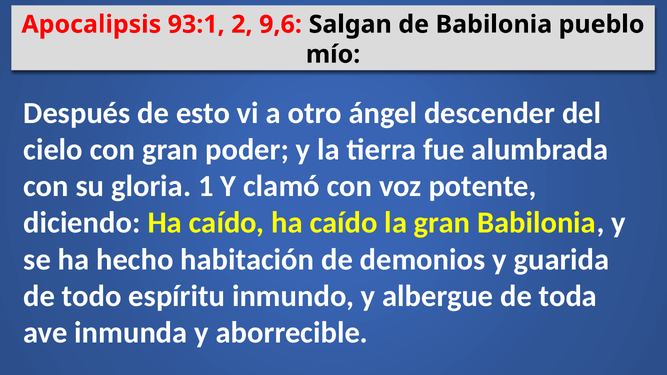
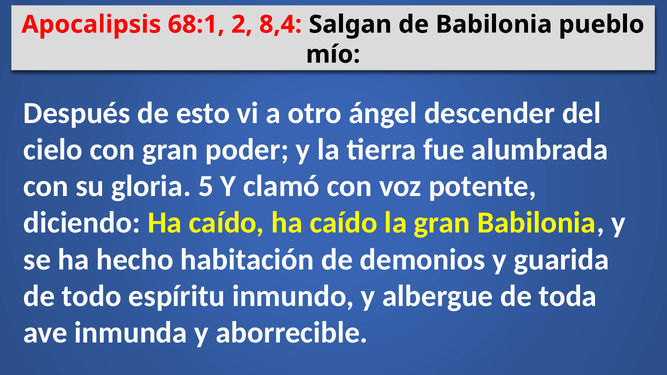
93:1: 93:1 -> 68:1
9,6: 9,6 -> 8,4
1: 1 -> 5
